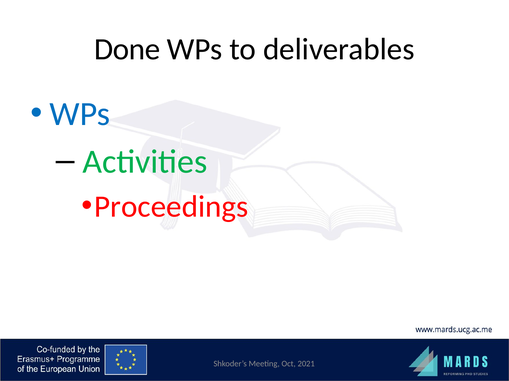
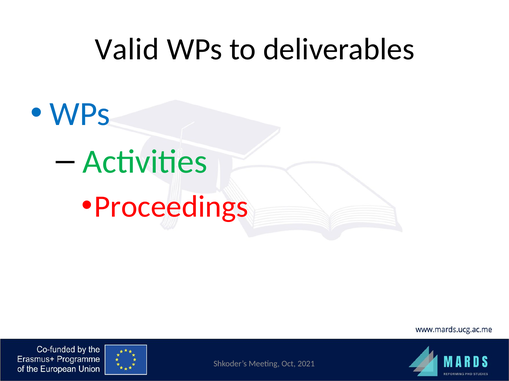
Done: Done -> Valid
